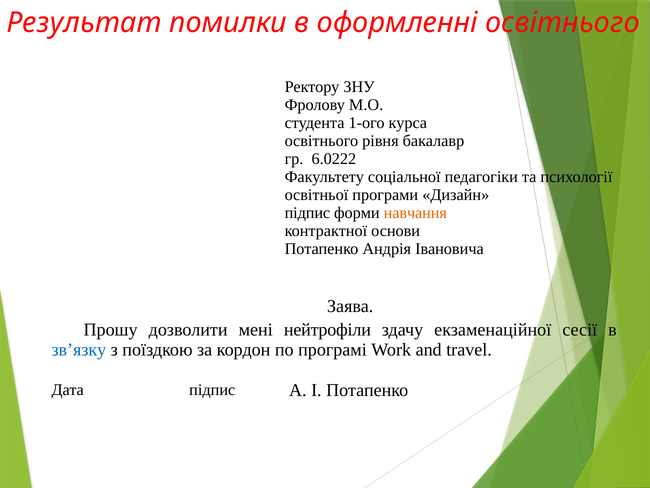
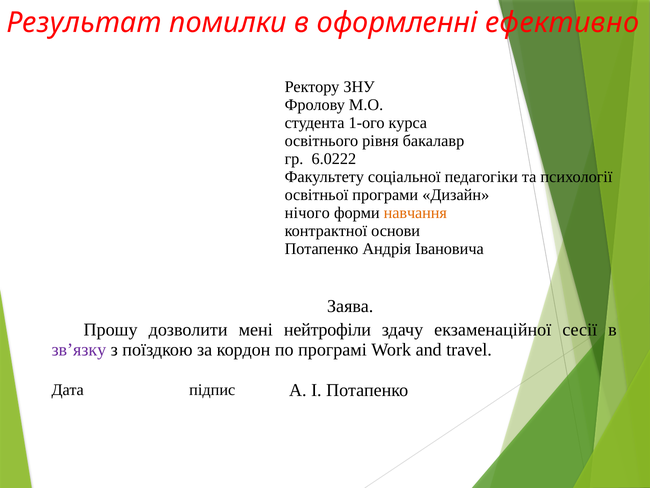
оформленні освітнього: освітнього -> ефективно
підпис at (307, 213): підпис -> нічого
зв’язку colour: blue -> purple
